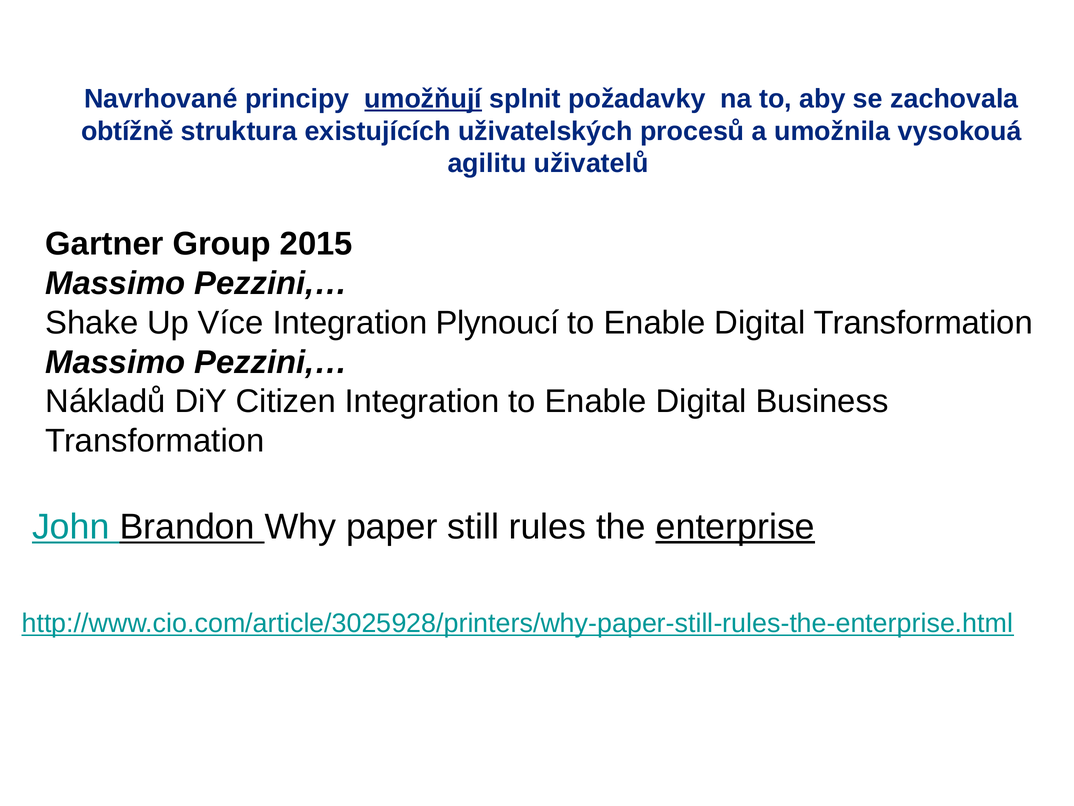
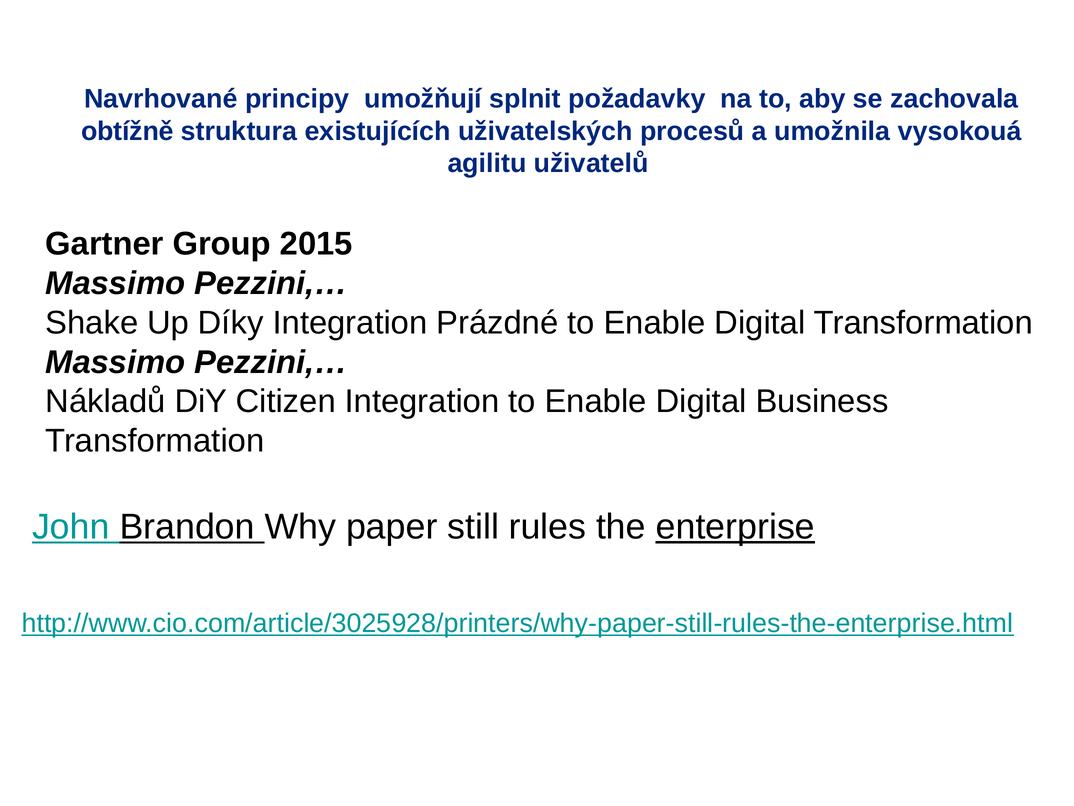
umožňují underline: present -> none
Více: Více -> Díky
Plynoucí: Plynoucí -> Prázdné
